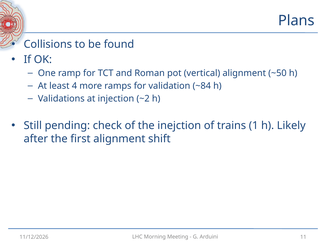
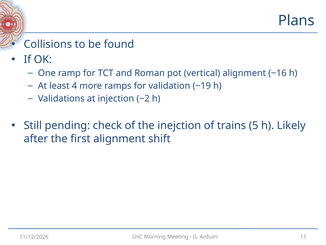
~50: ~50 -> ~16
~84: ~84 -> ~19
1: 1 -> 5
